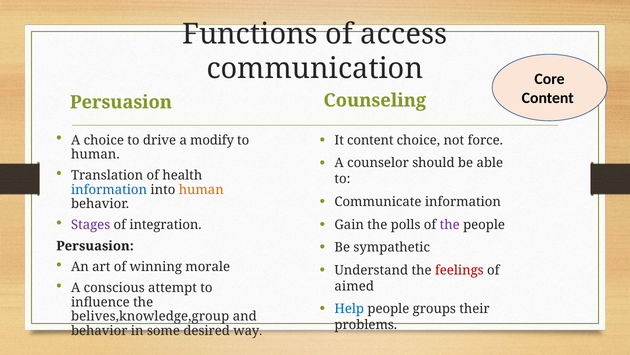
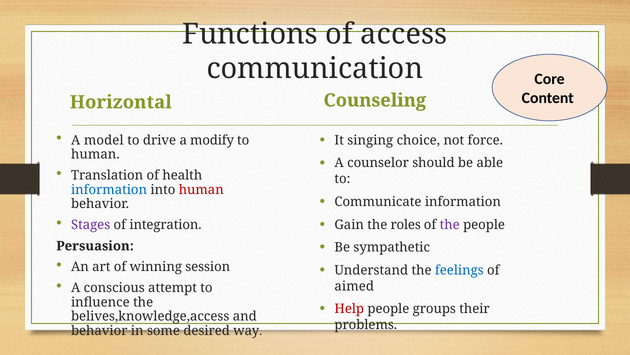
Persuasion at (121, 102): Persuasion -> Horizontal
A choice: choice -> model
It content: content -> singing
human at (201, 189) colour: orange -> red
polls: polls -> roles
morale: morale -> session
feelings colour: red -> blue
Help colour: blue -> red
belives,knowledge,group: belives,knowledge,group -> belives,knowledge,access
